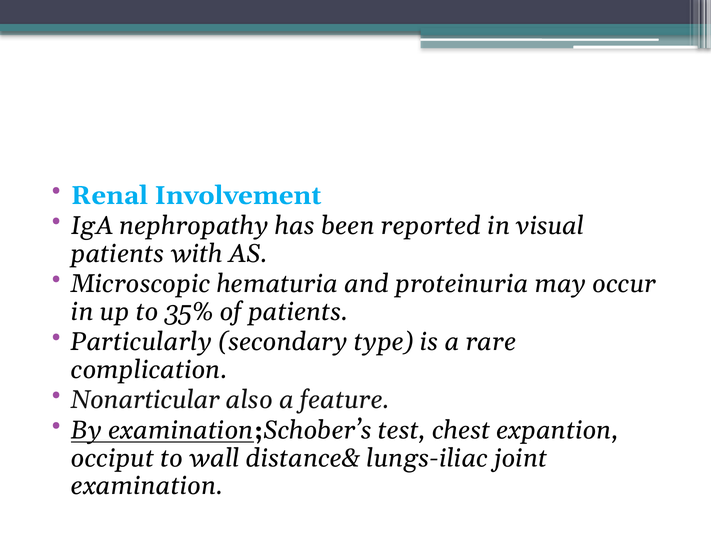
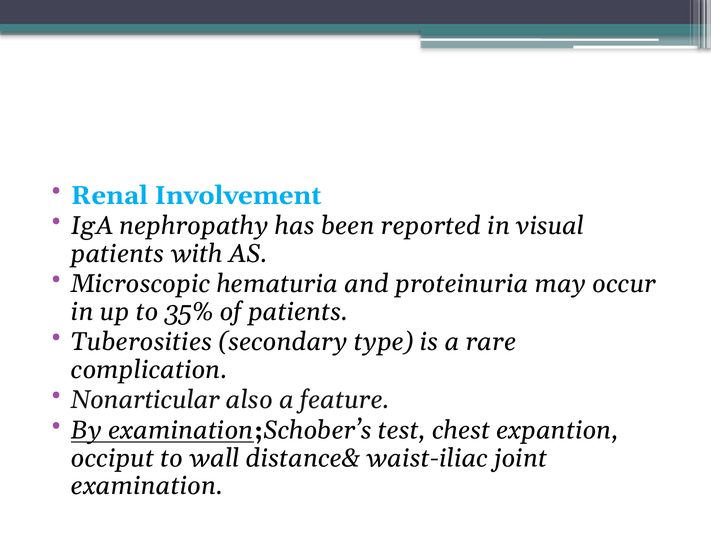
Particularly: Particularly -> Tuberosities
lungs-iliac: lungs-iliac -> waist-iliac
